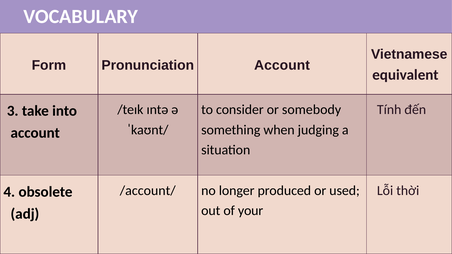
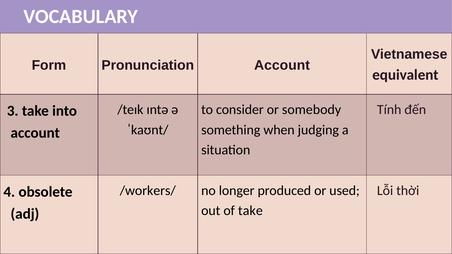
/account/: /account/ -> /workers/
of your: your -> take
